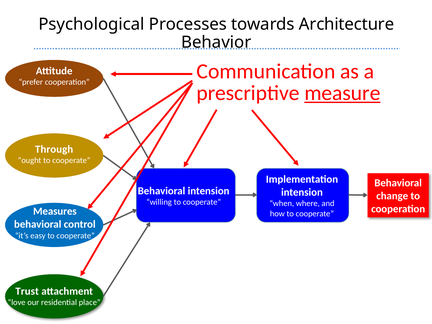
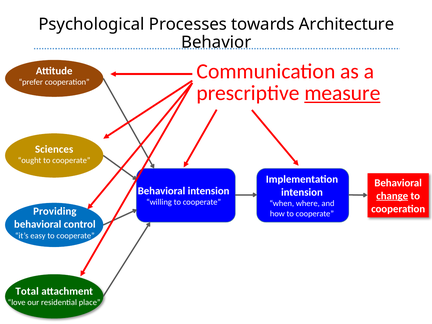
Through: Through -> Sciences
change underline: none -> present
Measures: Measures -> Providing
Trust: Trust -> Total
